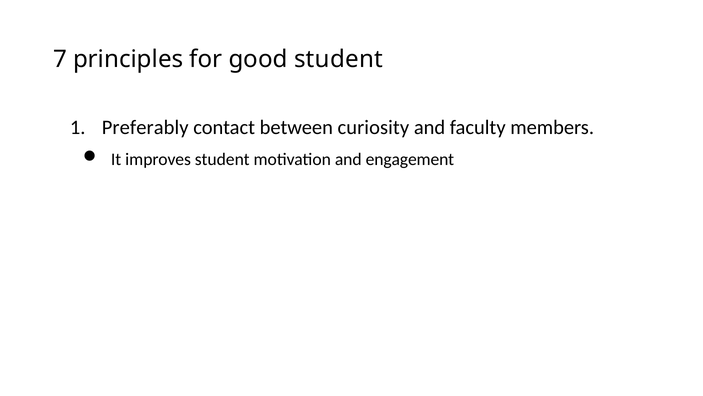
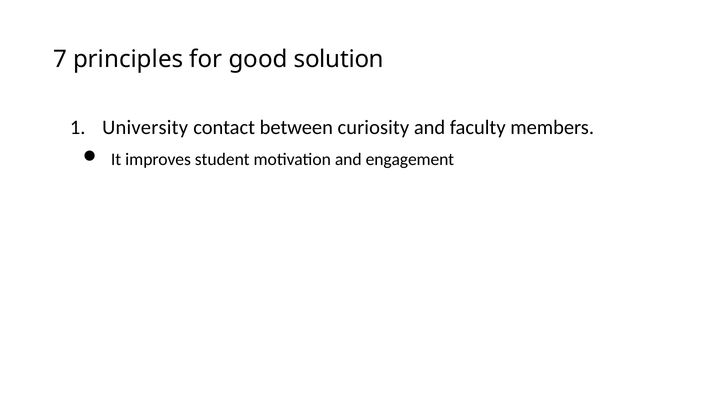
good student: student -> solution
Preferably: Preferably -> University
